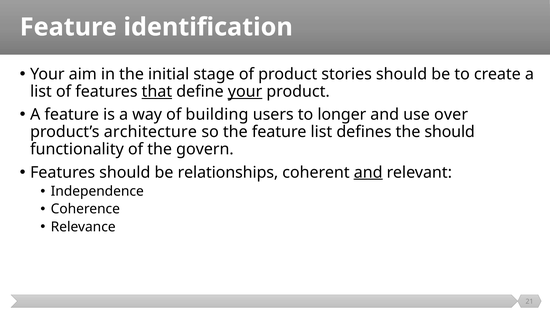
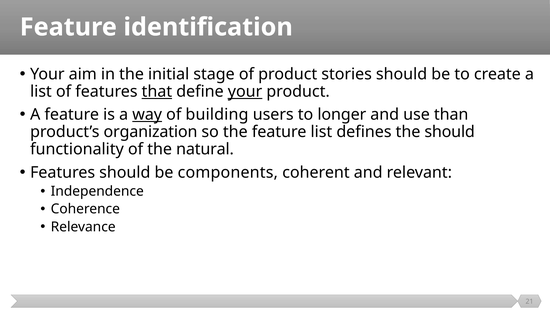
way underline: none -> present
over: over -> than
architecture: architecture -> organization
govern: govern -> natural
relationships: relationships -> components
and at (368, 172) underline: present -> none
